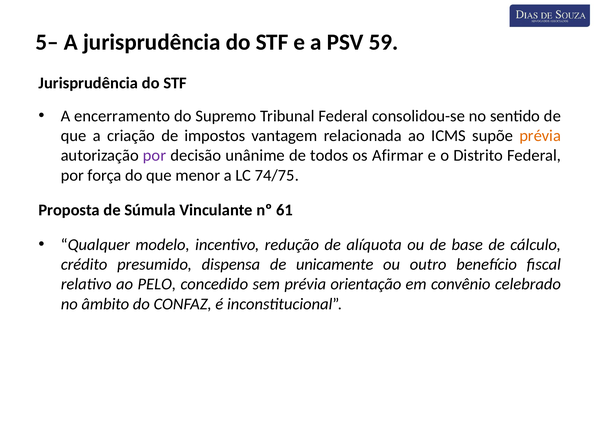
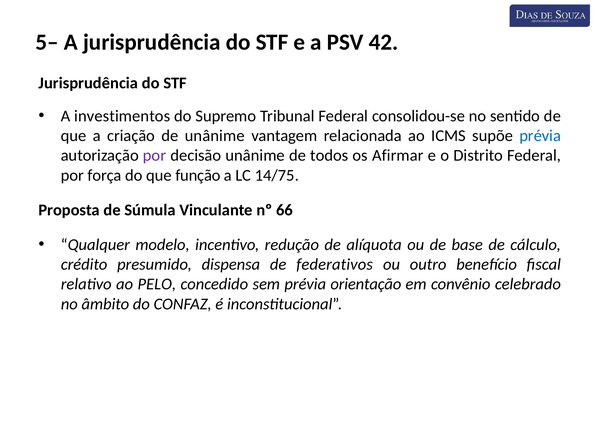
59: 59 -> 42
encerramento: encerramento -> investimentos
de impostos: impostos -> unânime
prévia at (540, 136) colour: orange -> blue
menor: menor -> função
74/75: 74/75 -> 14/75
61: 61 -> 66
unicamente: unicamente -> federativos
